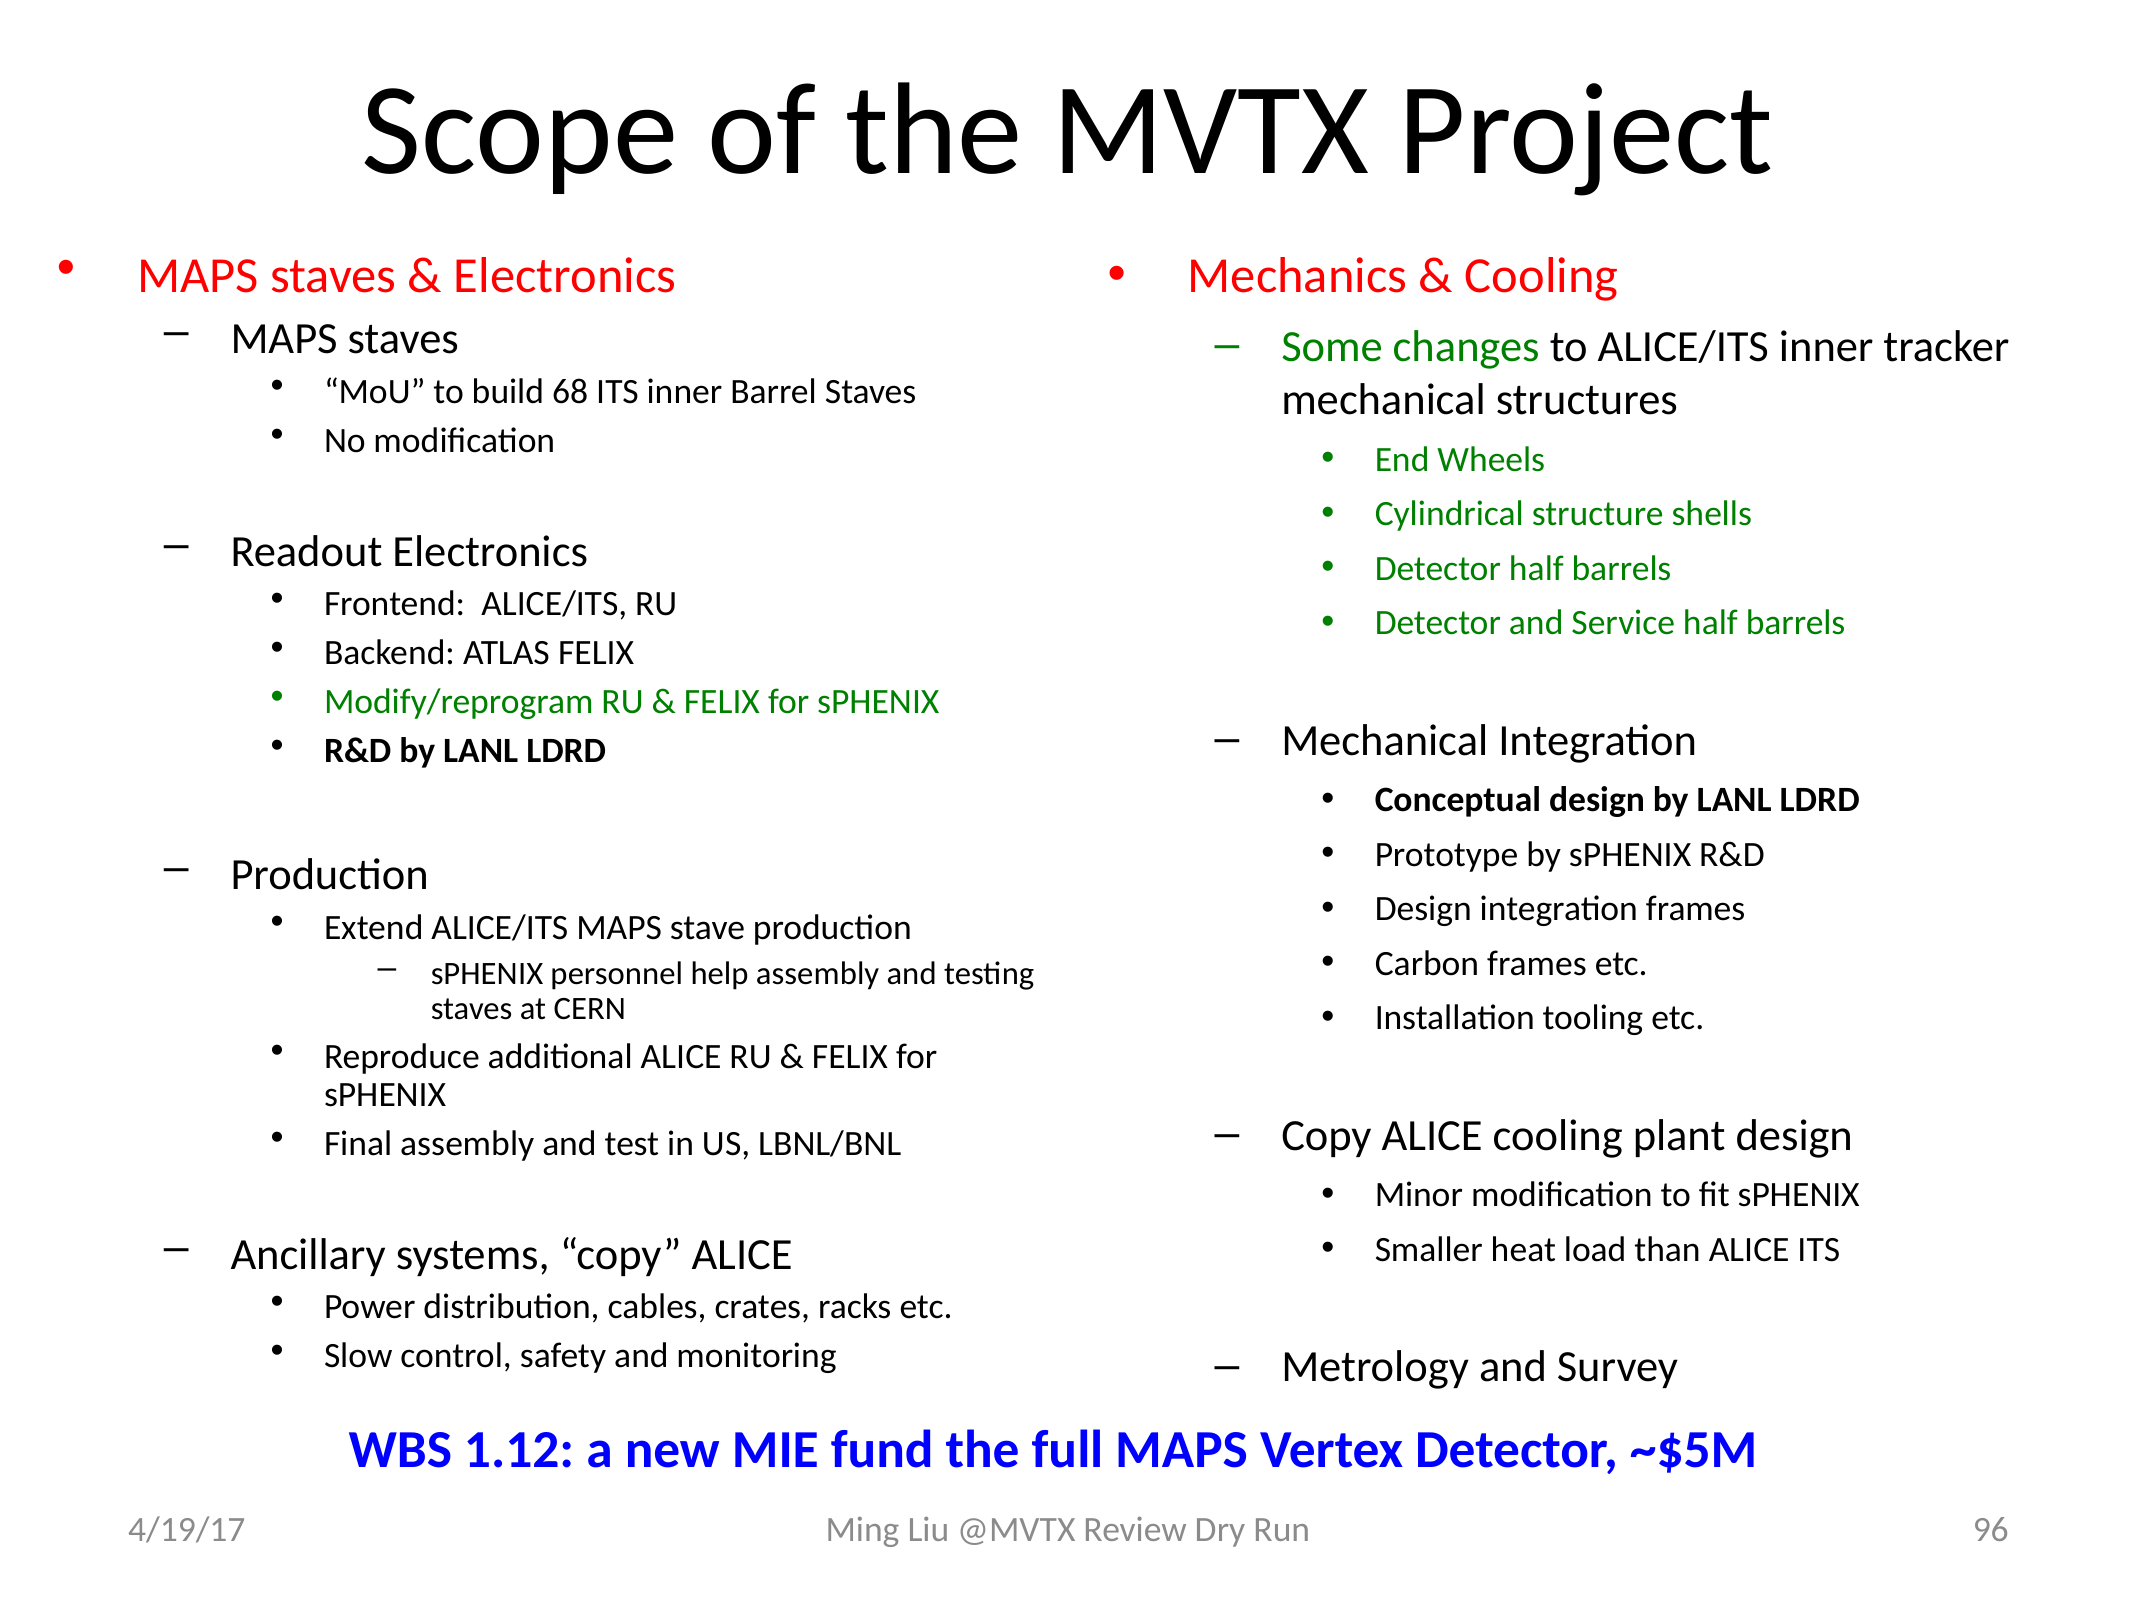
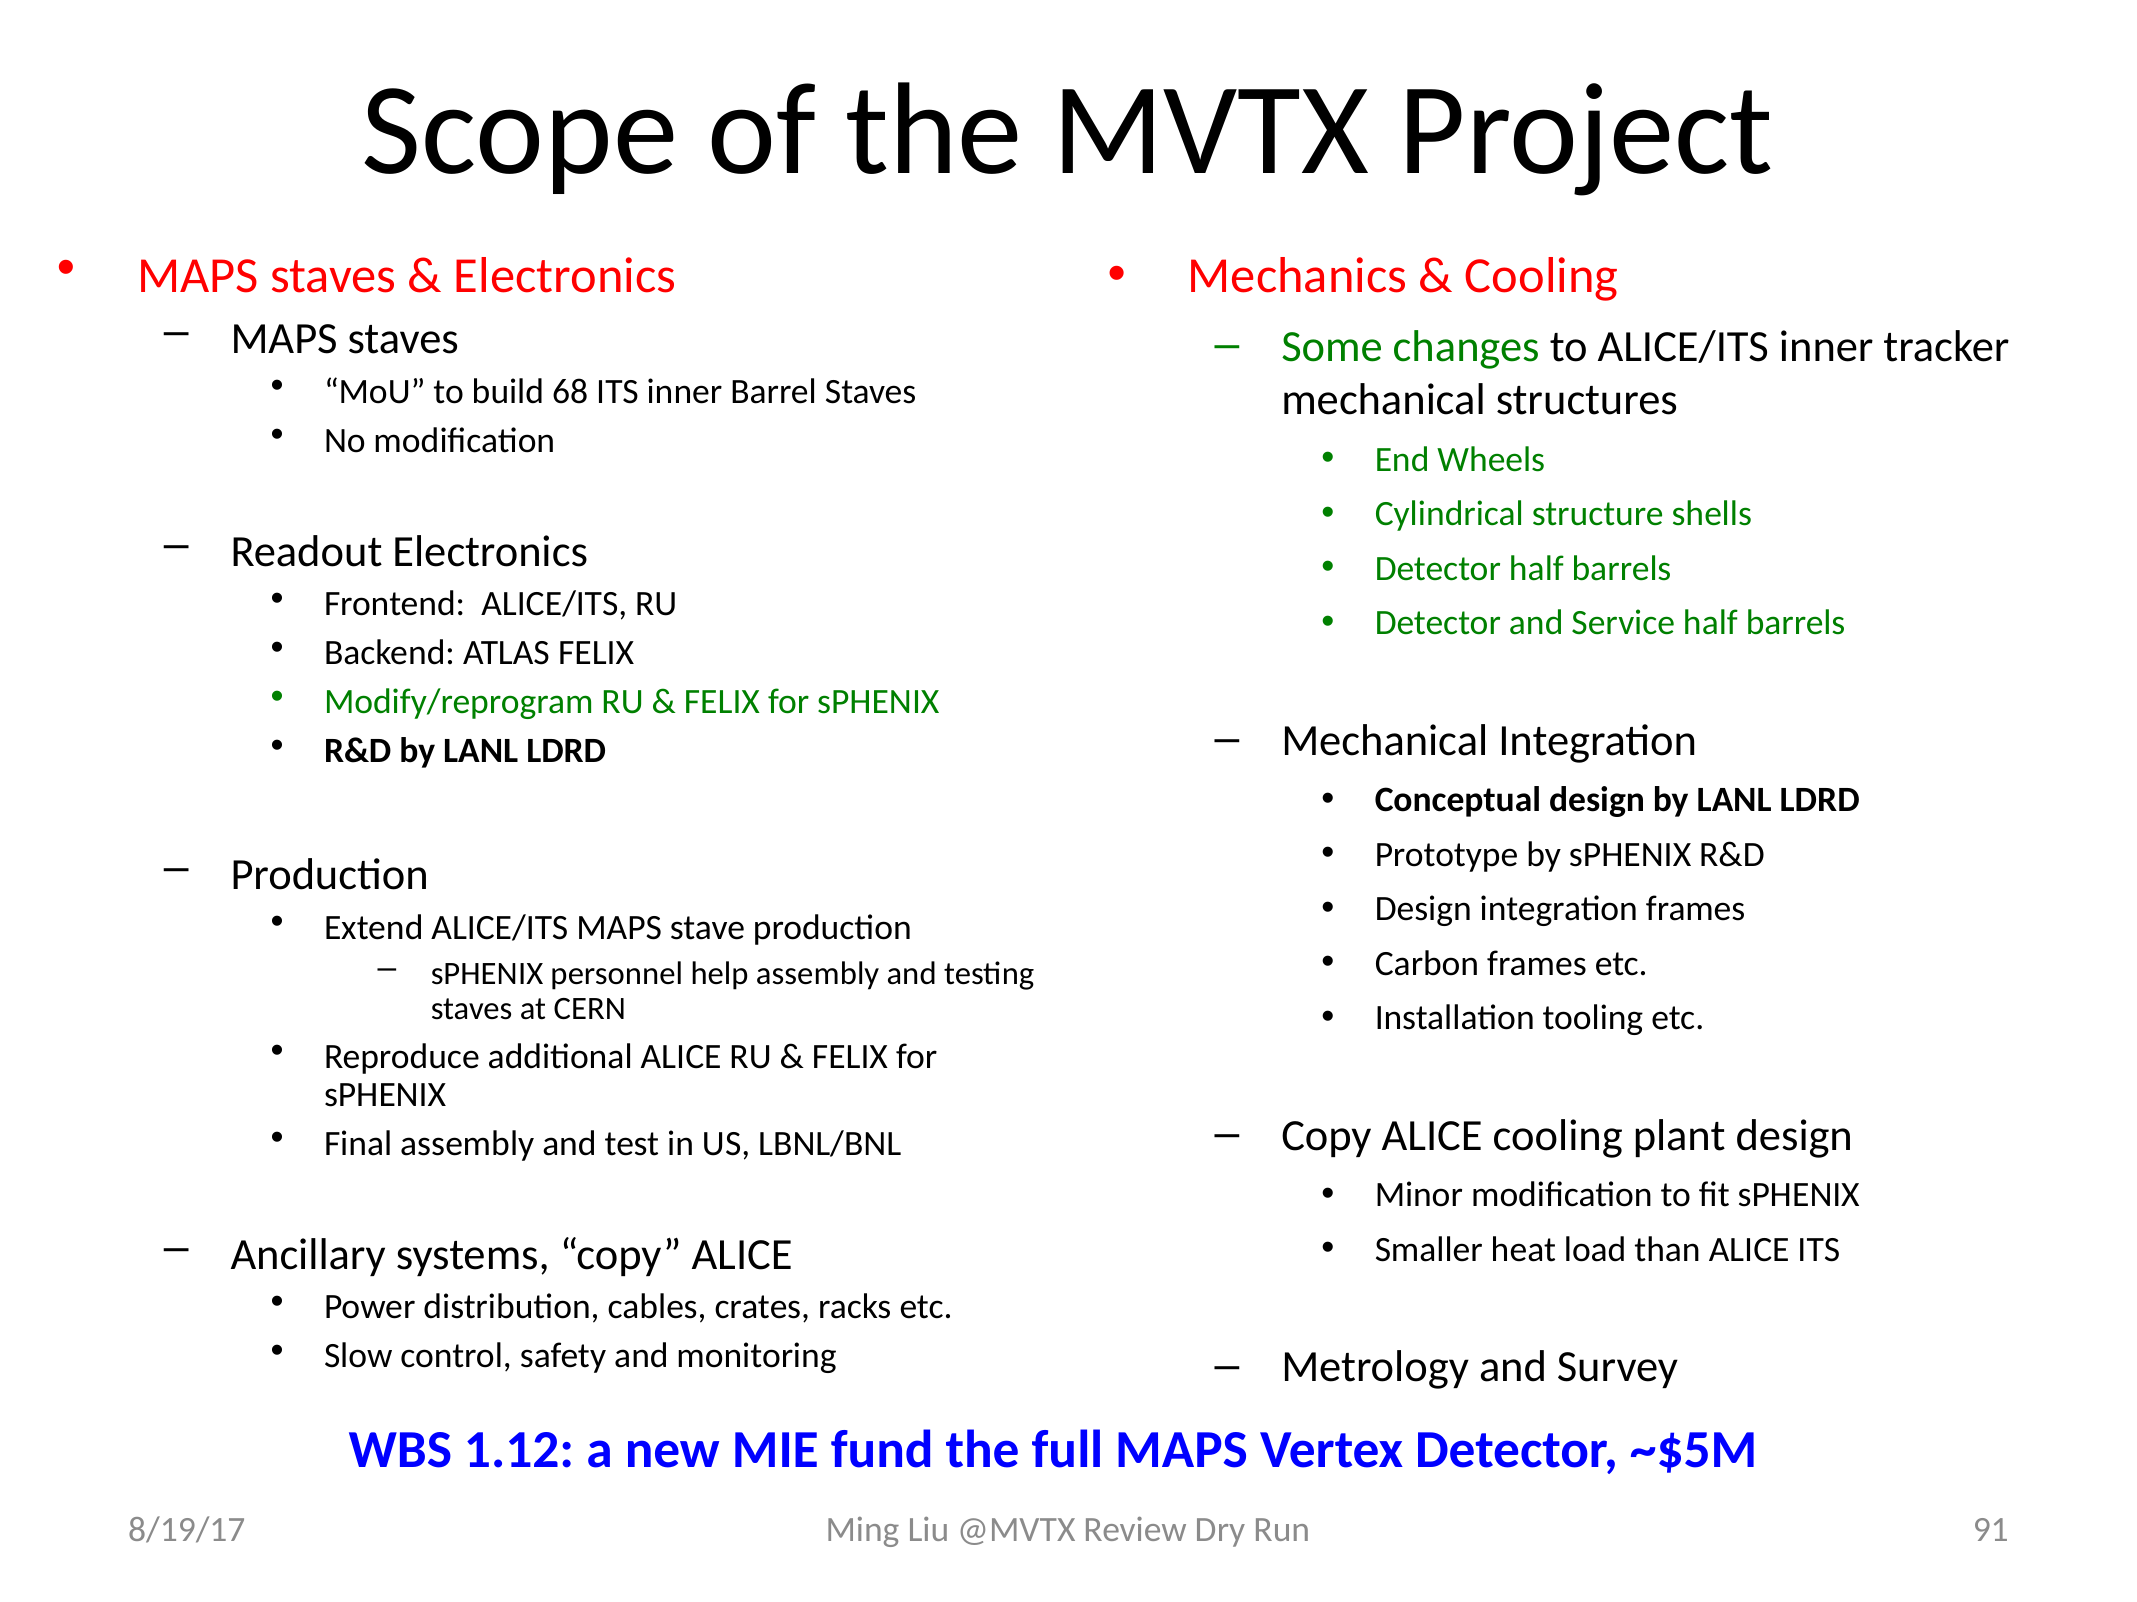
96: 96 -> 91
4/19/17: 4/19/17 -> 8/19/17
